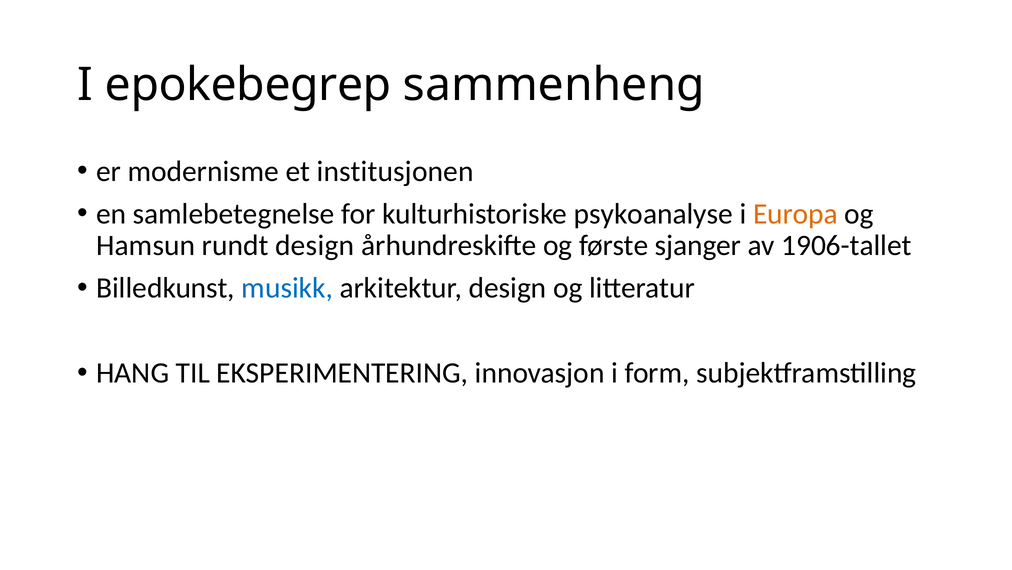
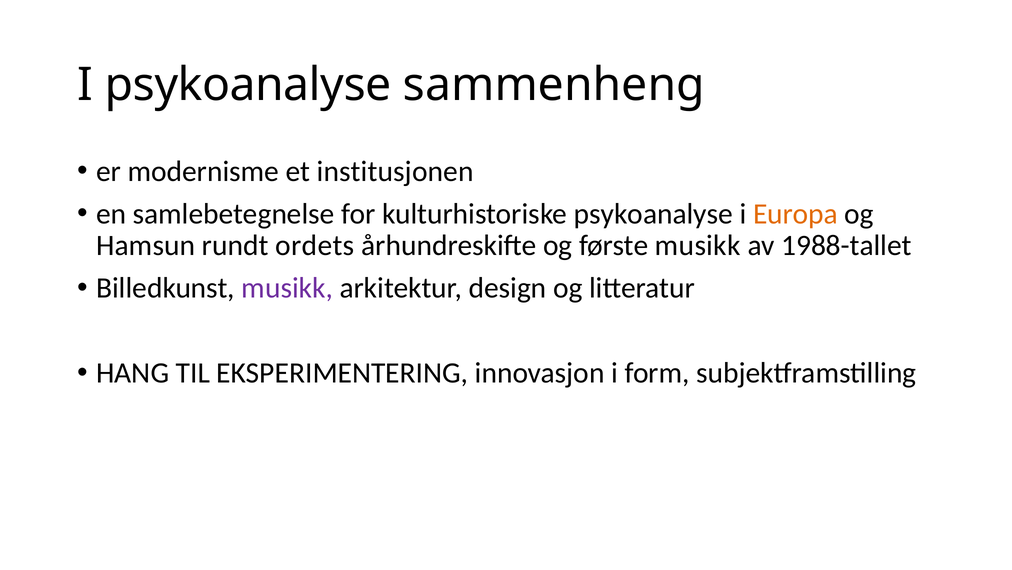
I epokebegrep: epokebegrep -> psykoanalyse
rundt design: design -> ordets
første sjanger: sjanger -> musikk
1906-tallet: 1906-tallet -> 1988-tallet
musikk at (287, 288) colour: blue -> purple
